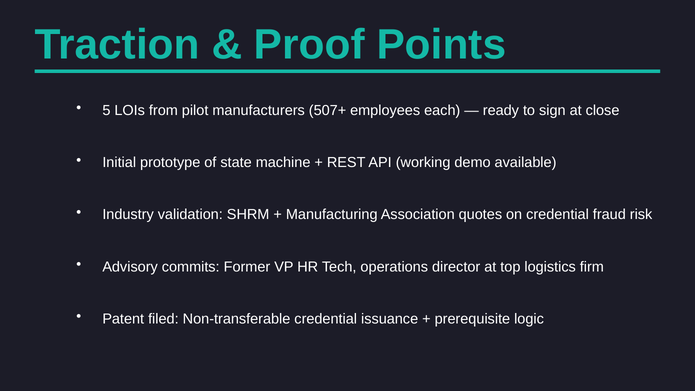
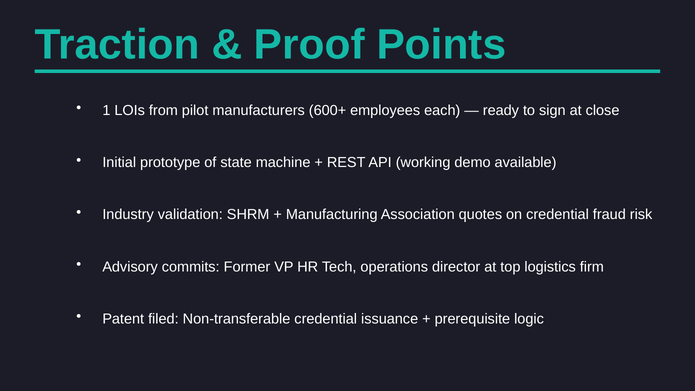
5: 5 -> 1
507+: 507+ -> 600+
